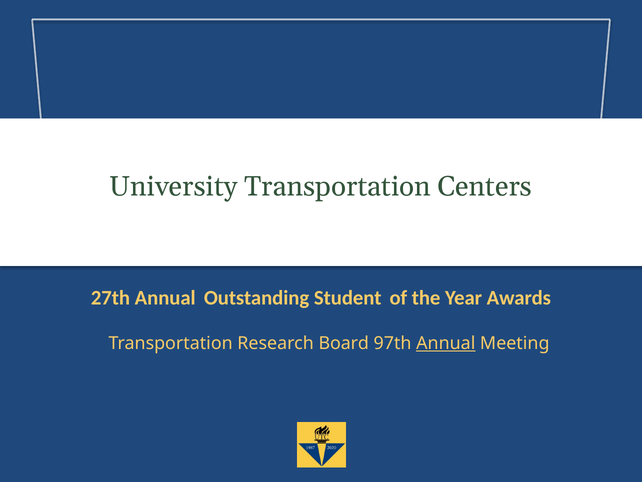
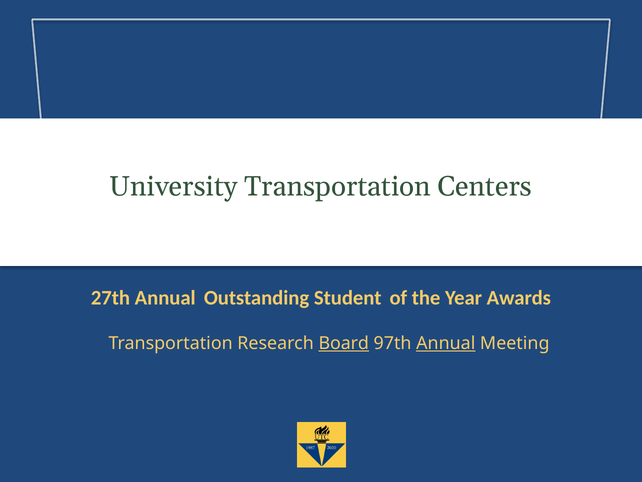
Board underline: none -> present
